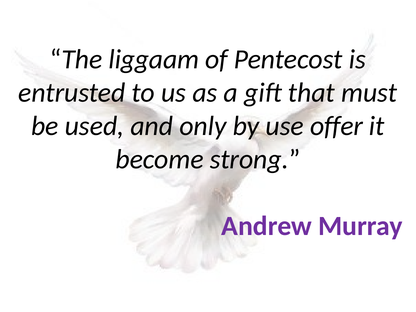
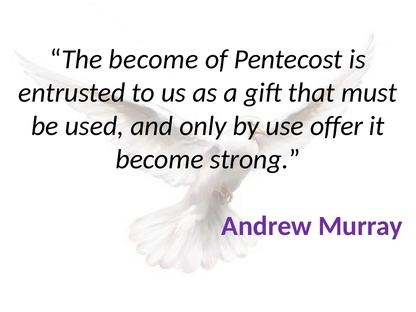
The liggaam: liggaam -> become
